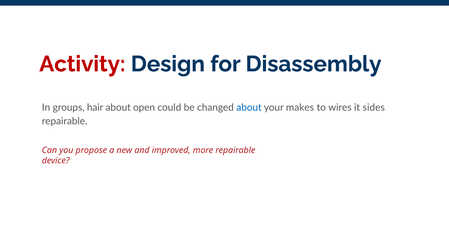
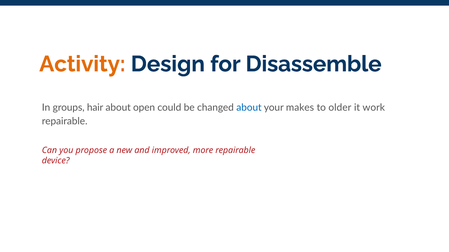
Activity colour: red -> orange
Disassembly: Disassembly -> Disassemble
wires: wires -> older
sides: sides -> work
